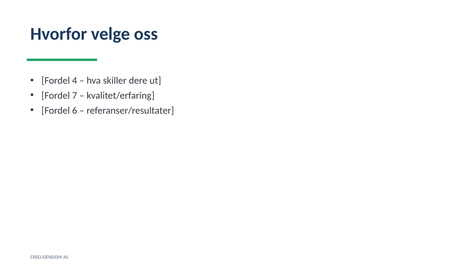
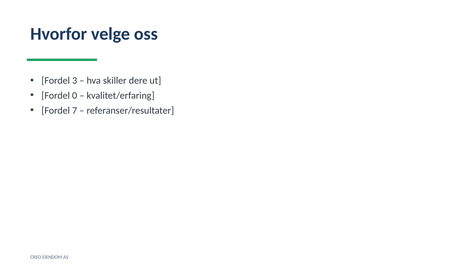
4: 4 -> 3
7: 7 -> 0
6: 6 -> 7
